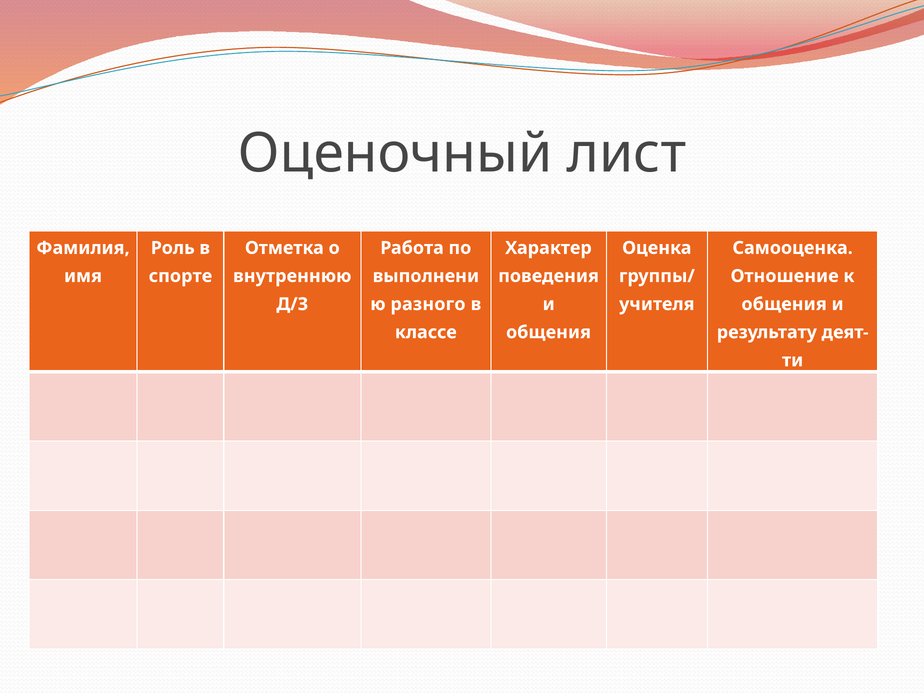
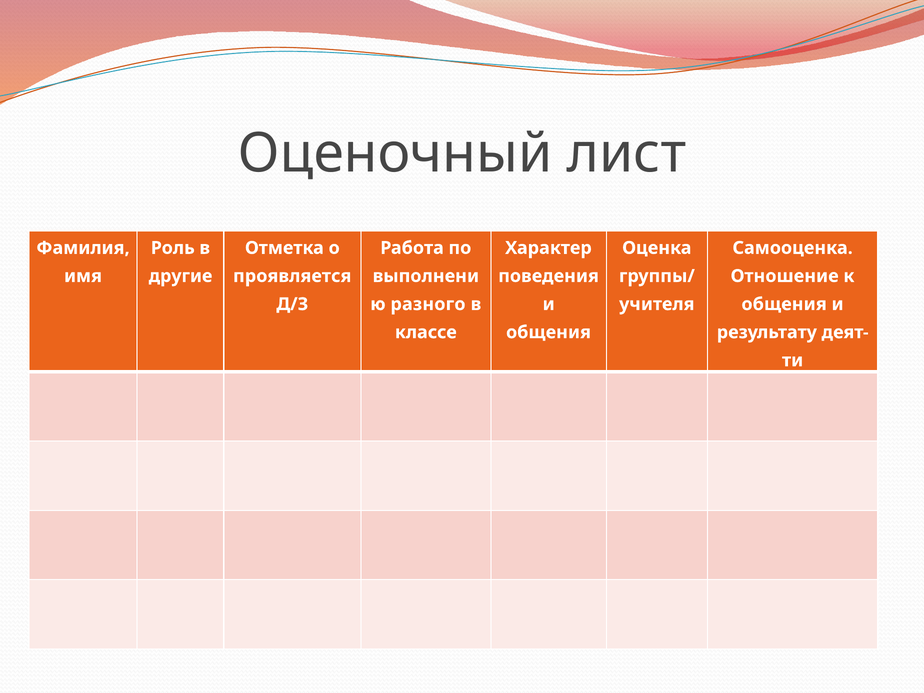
спорте: спорте -> другие
внутреннюю: внутреннюю -> проявляется
